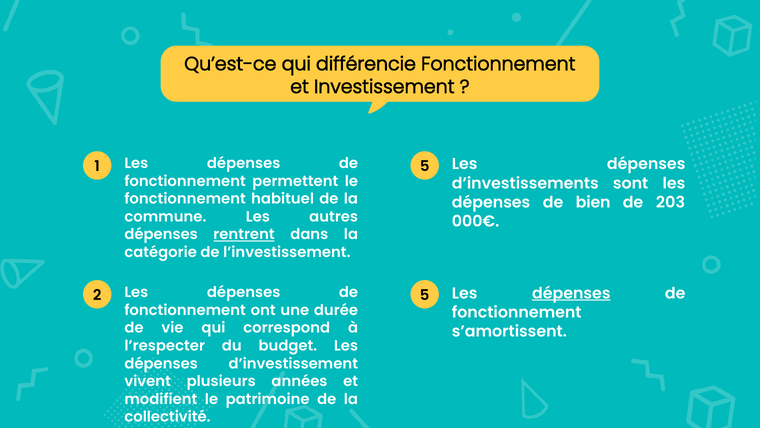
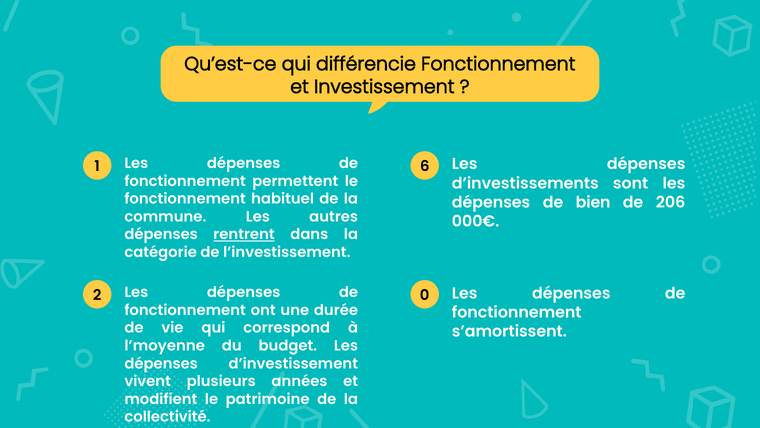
1 5: 5 -> 6
203: 203 -> 206
dépenses at (571, 293) underline: present -> none
2 5: 5 -> 0
l’respecter: l’respecter -> l’moyenne
